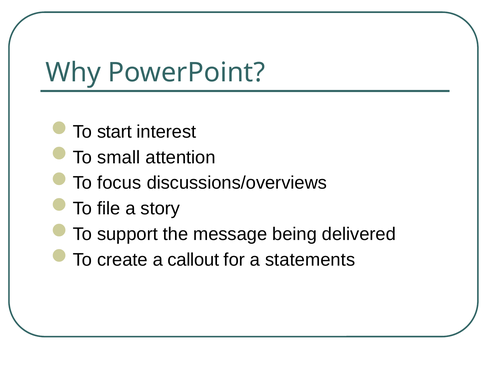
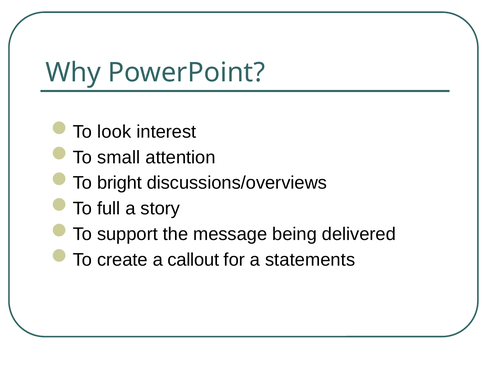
start: start -> look
focus: focus -> bright
file: file -> full
